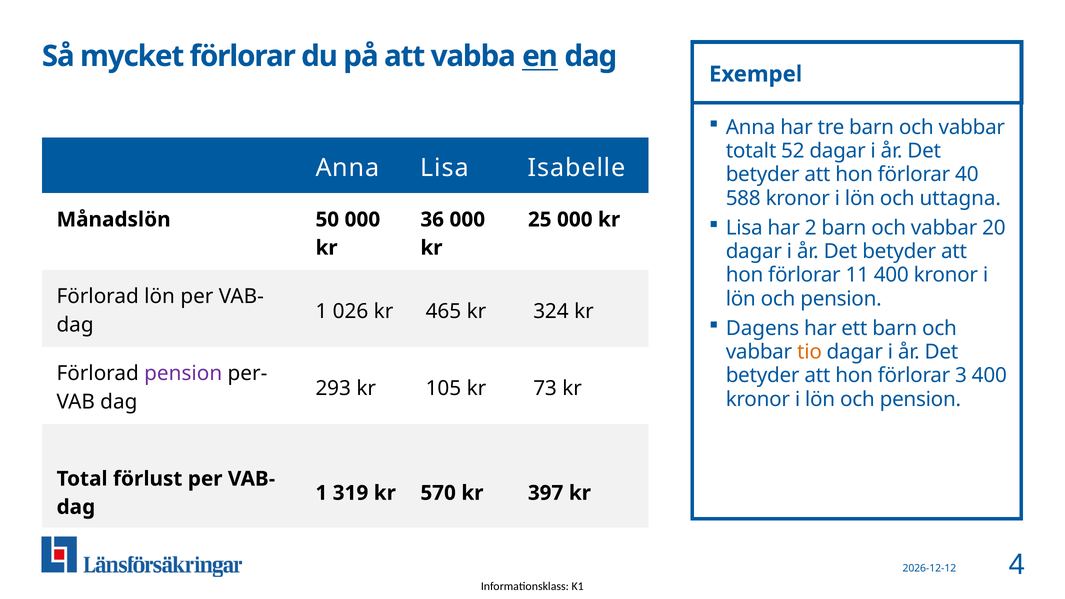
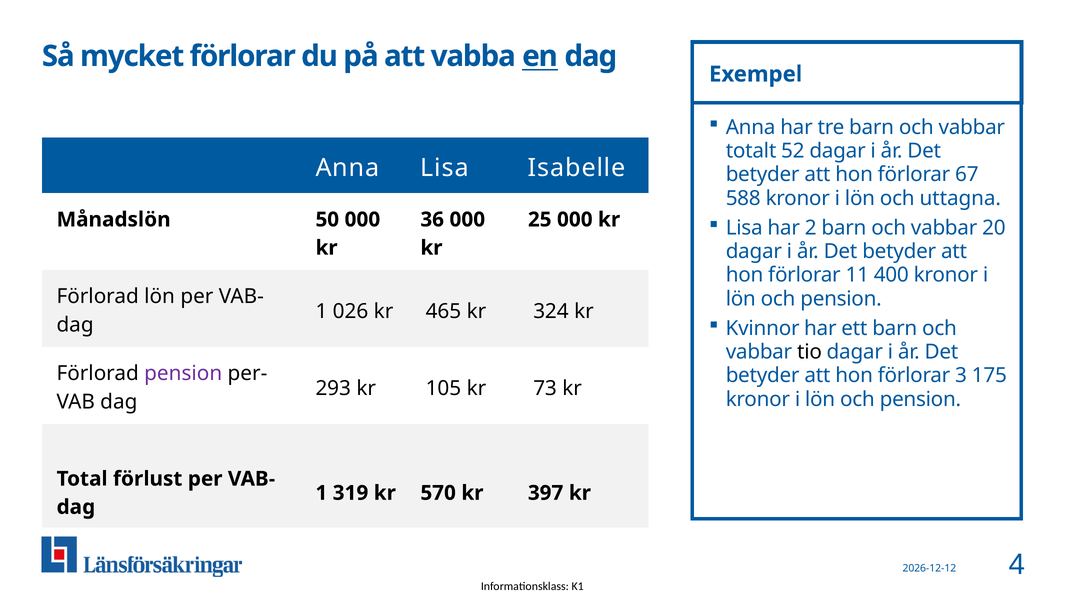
40: 40 -> 67
Dagens: Dagens -> Kvinnor
tio colour: orange -> black
3 400: 400 -> 175
